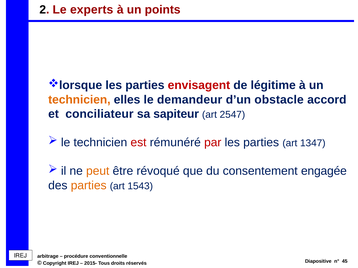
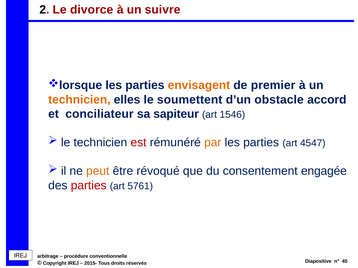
experts: experts -> divorce
points: points -> suivre
envisagent colour: red -> orange
légitime: légitime -> premier
demandeur: demandeur -> soumettent
2547: 2547 -> 1546
par colour: red -> orange
1347: 1347 -> 4547
parties at (89, 186) colour: orange -> red
1543: 1543 -> 5761
